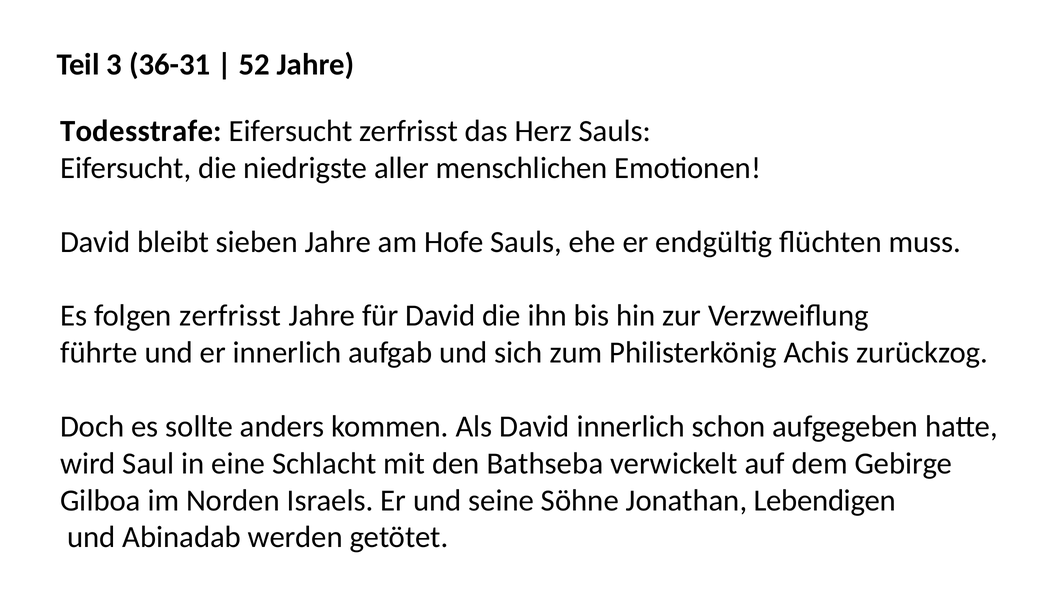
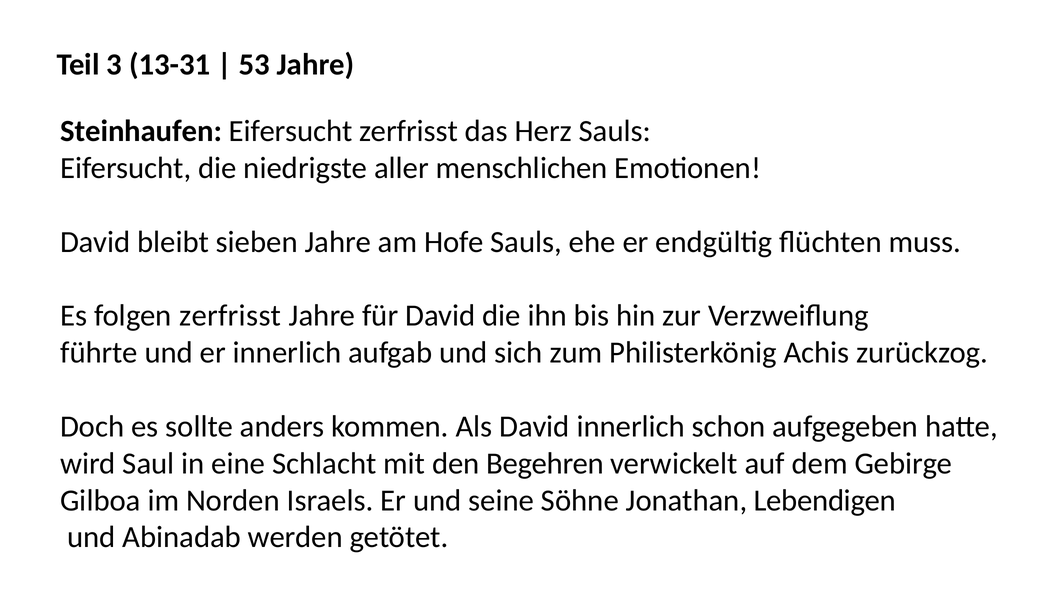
36-31: 36-31 -> 13-31
52: 52 -> 53
Todesstrafe: Todesstrafe -> Steinhaufen
Bathseba: Bathseba -> Begehren
